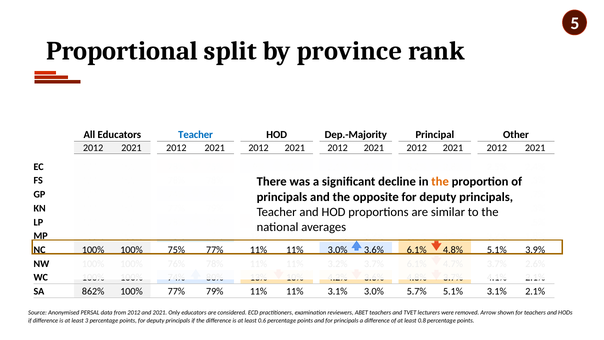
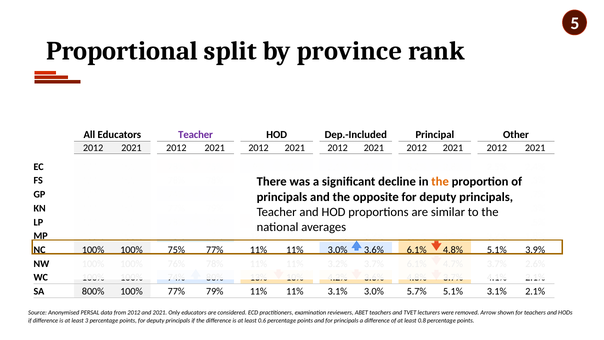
Teacher at (196, 135) colour: blue -> purple
Dep.-Majority: Dep.-Majority -> Dep.-Included
862%: 862% -> 800%
